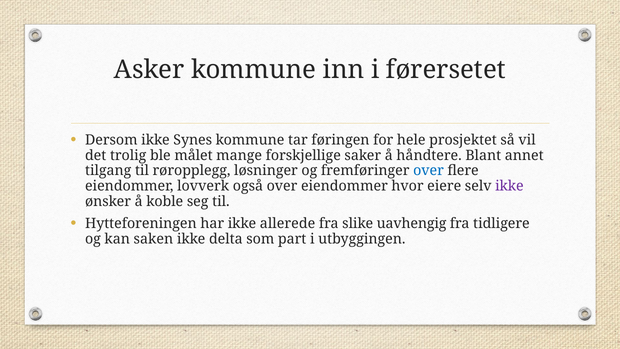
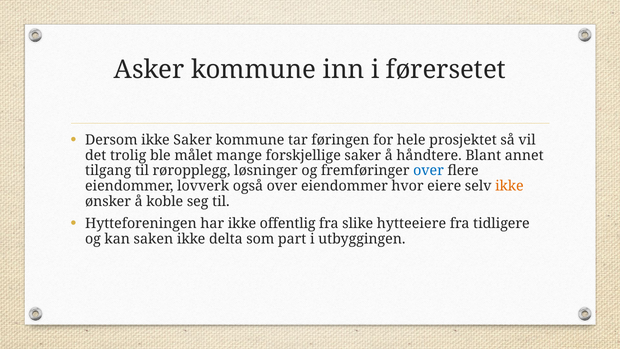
ikke Synes: Synes -> Saker
ikke at (509, 186) colour: purple -> orange
allerede: allerede -> offentlig
uavhengig: uavhengig -> hytteeiere
